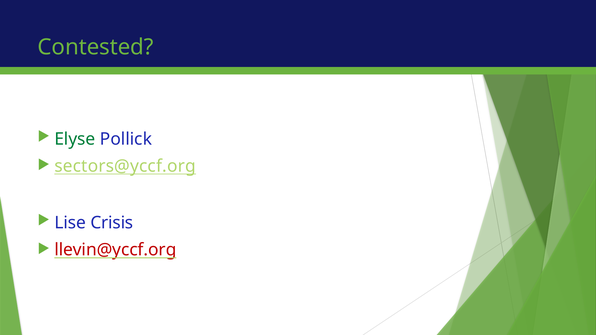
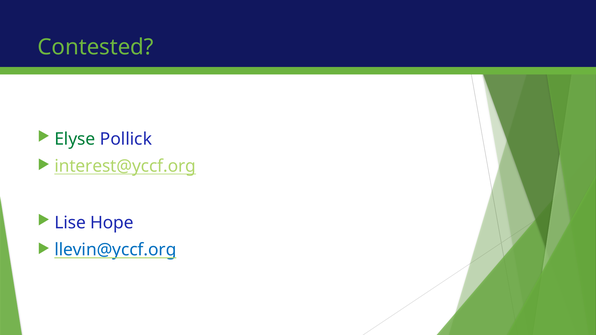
sectors@yccf.org: sectors@yccf.org -> interest@yccf.org
Crisis: Crisis -> Hope
llevin@yccf.org colour: red -> blue
